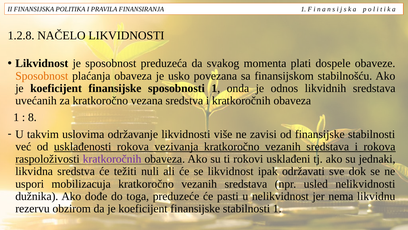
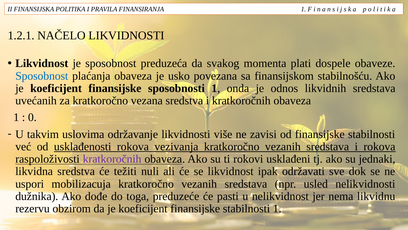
1.2.8: 1.2.8 -> 1.2.1
Sposobnost at (42, 76) colour: orange -> blue
8: 8 -> 0
